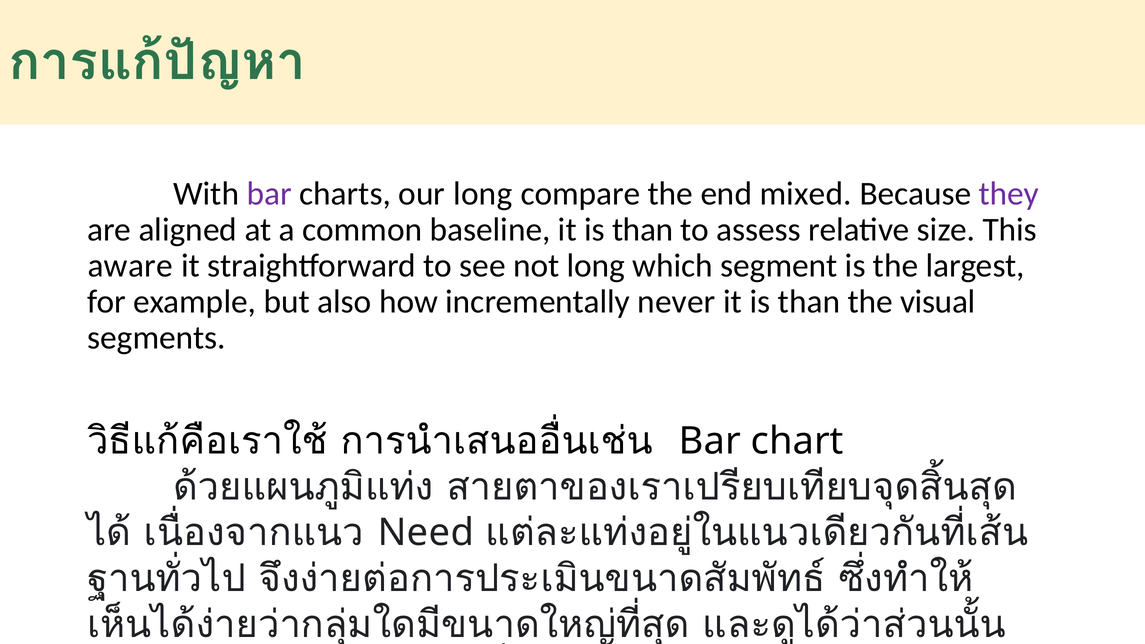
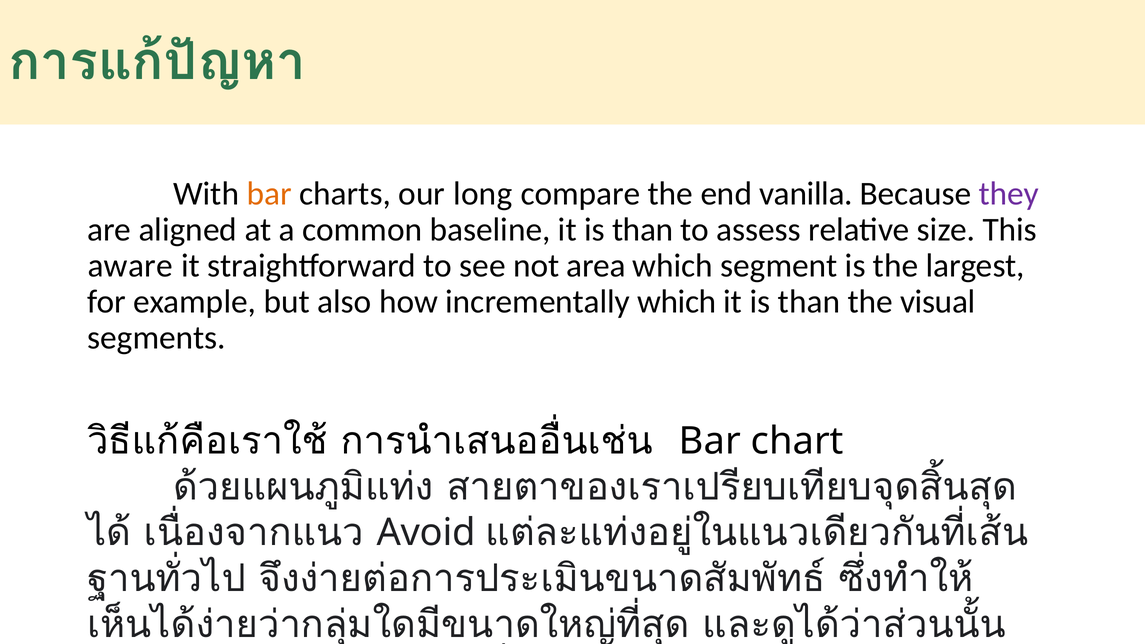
bar at (269, 194) colour: purple -> orange
mixed: mixed -> vanilla
not long: long -> area
incrementally never: never -> which
Need: Need -> Avoid
